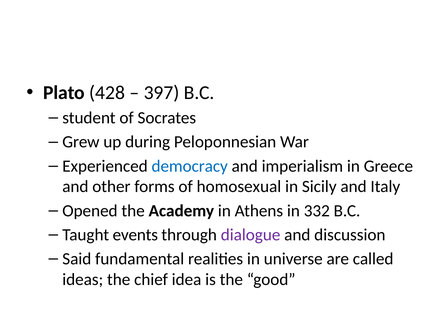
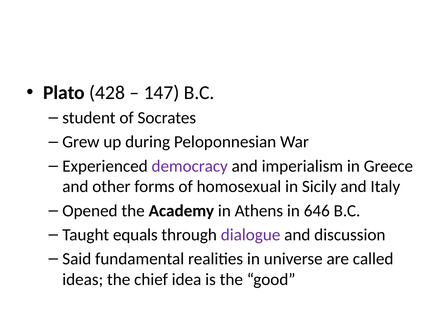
397: 397 -> 147
democracy colour: blue -> purple
332: 332 -> 646
events: events -> equals
